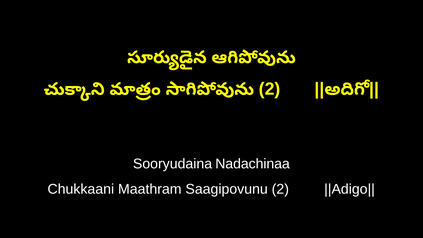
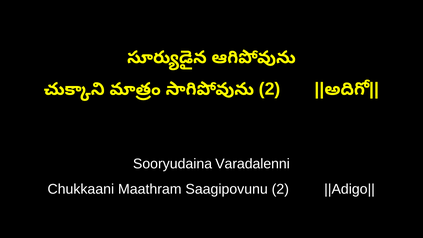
Nadachinaa: Nadachinaa -> Varadalenni
